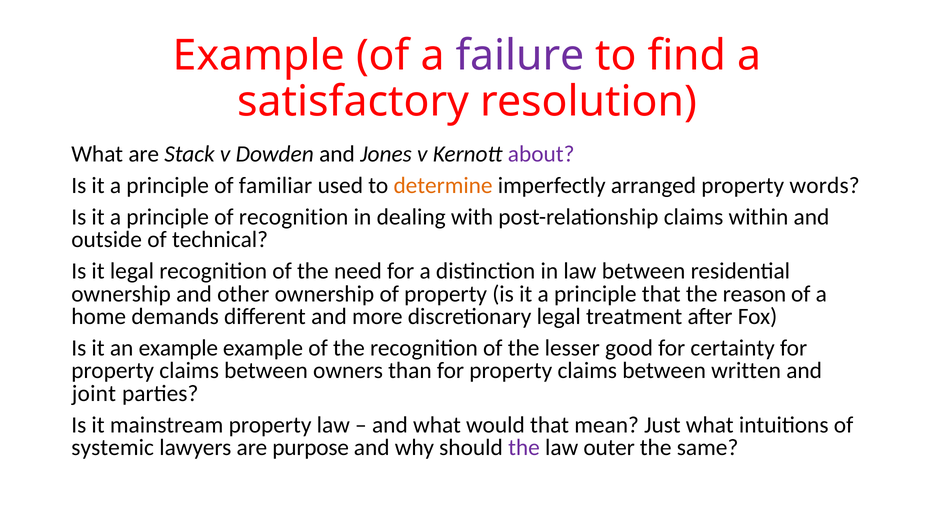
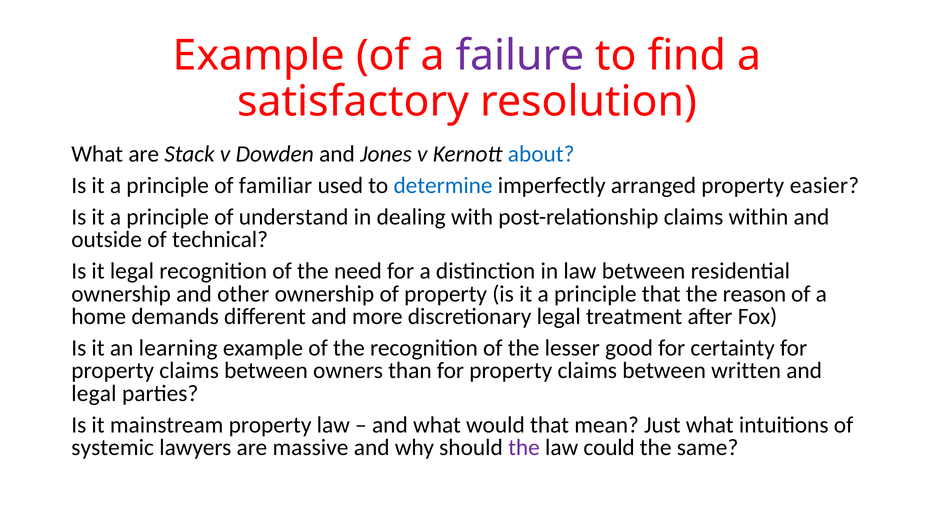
about colour: purple -> blue
determine colour: orange -> blue
words: words -> easier
of recognition: recognition -> understand
an example: example -> learning
joint at (94, 393): joint -> legal
purpose: purpose -> massive
outer: outer -> could
